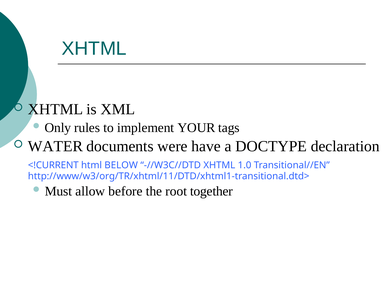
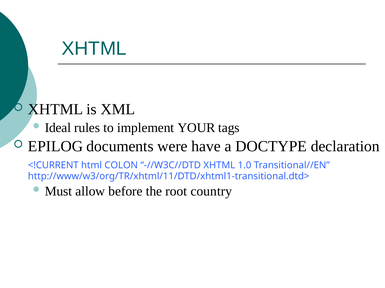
Only: Only -> Ideal
WATER: WATER -> EPILOG
BELOW: BELOW -> COLON
together: together -> country
